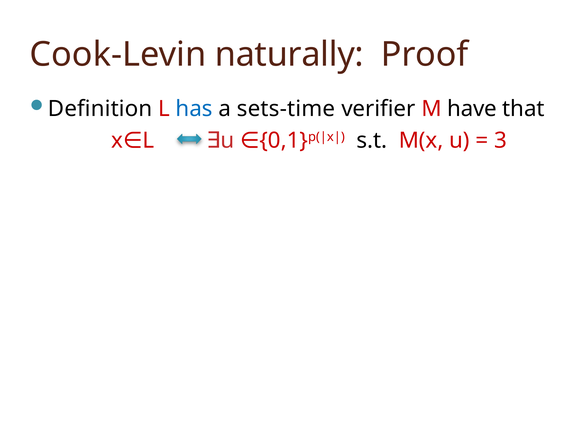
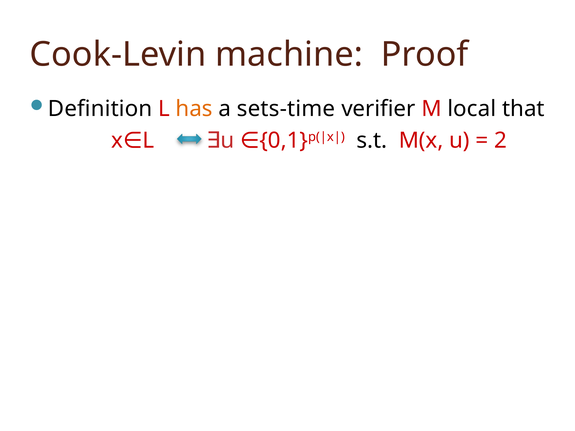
naturally: naturally -> machine
has colour: blue -> orange
have: have -> local
3: 3 -> 2
